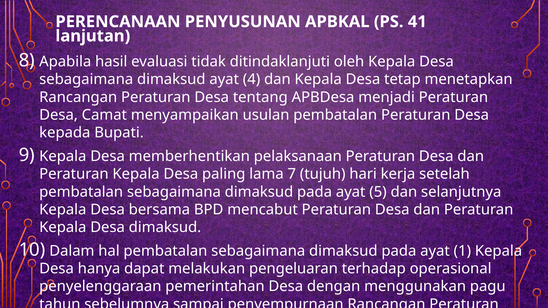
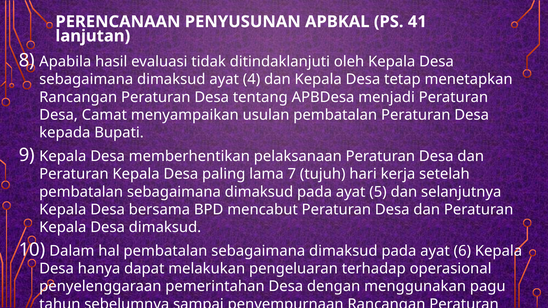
1: 1 -> 6
